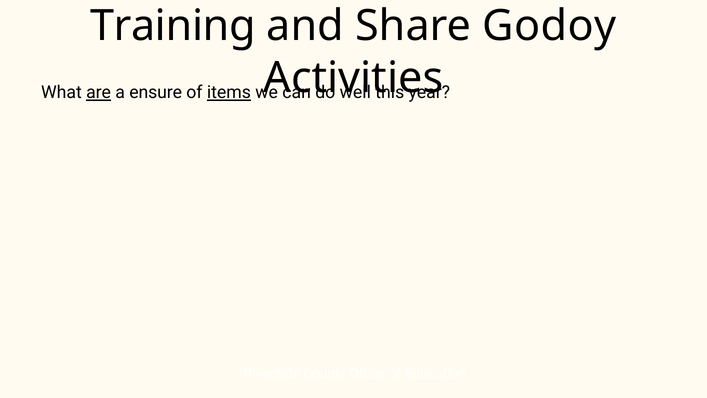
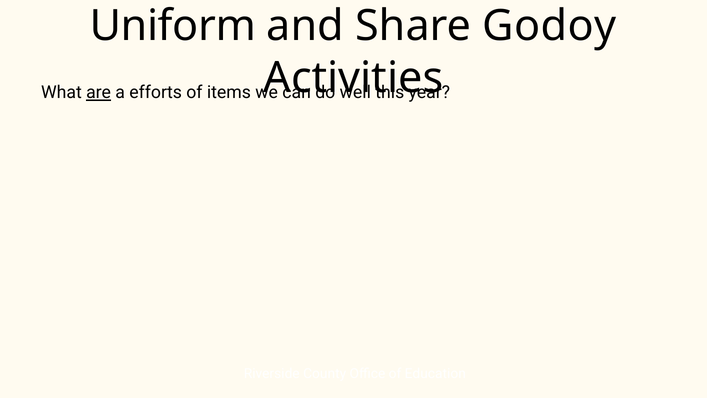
Training: Training -> Uniform
ensure: ensure -> efforts
items underline: present -> none
